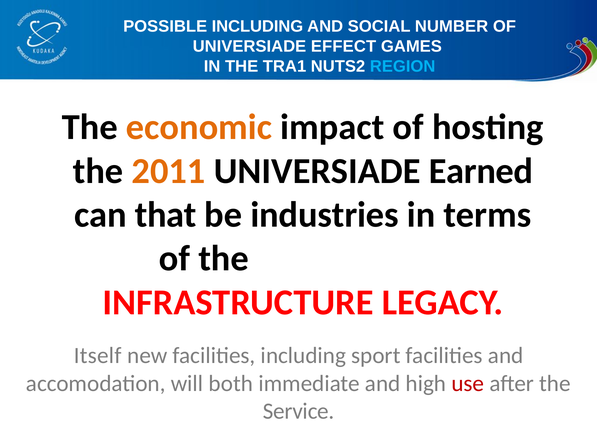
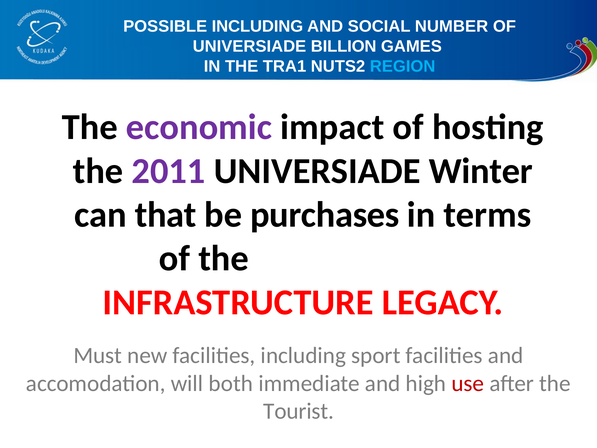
EFFECT: EFFECT -> BILLION
economic colour: orange -> purple
2011 colour: orange -> purple
Earned: Earned -> Winter
industries: industries -> purchases
Itself: Itself -> Must
Service: Service -> Tourist
